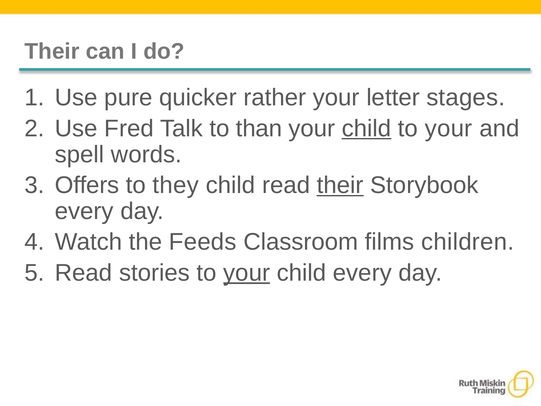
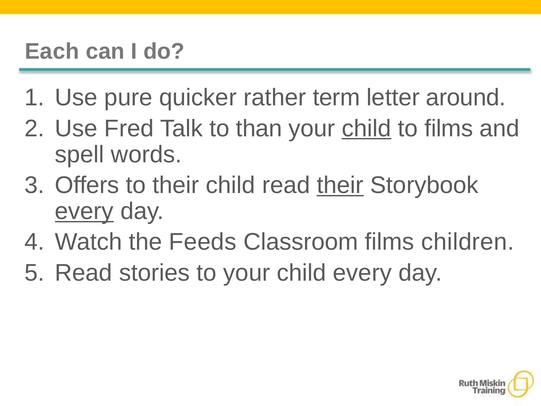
Their at (52, 51): Their -> Each
rather your: your -> term
stages: stages -> around
your at (449, 128): your -> films
to they: they -> their
every at (84, 211) underline: none -> present
your at (247, 273) underline: present -> none
